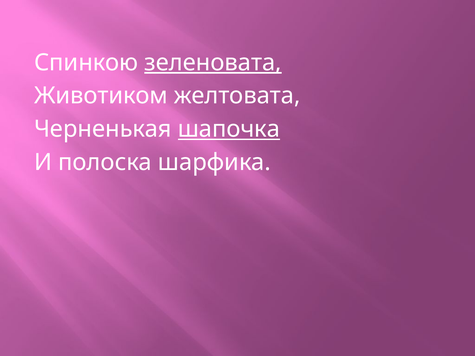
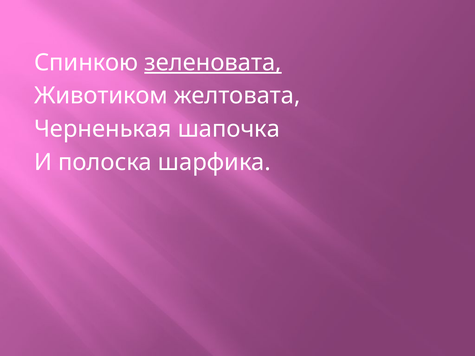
шапочка underline: present -> none
